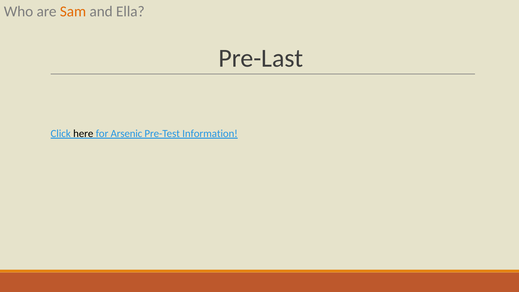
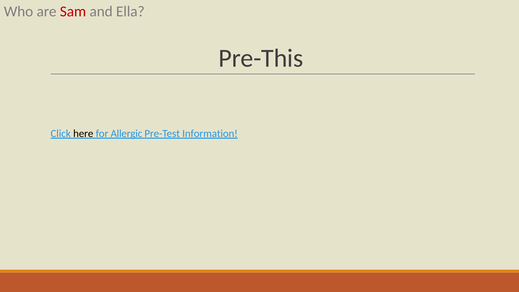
Sam colour: orange -> red
Pre-Last: Pre-Last -> Pre-This
Arsenic: Arsenic -> Allergic
